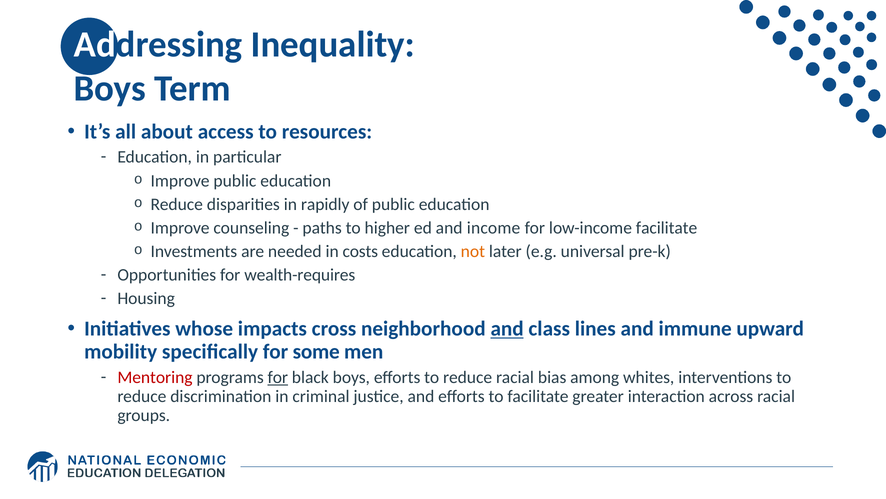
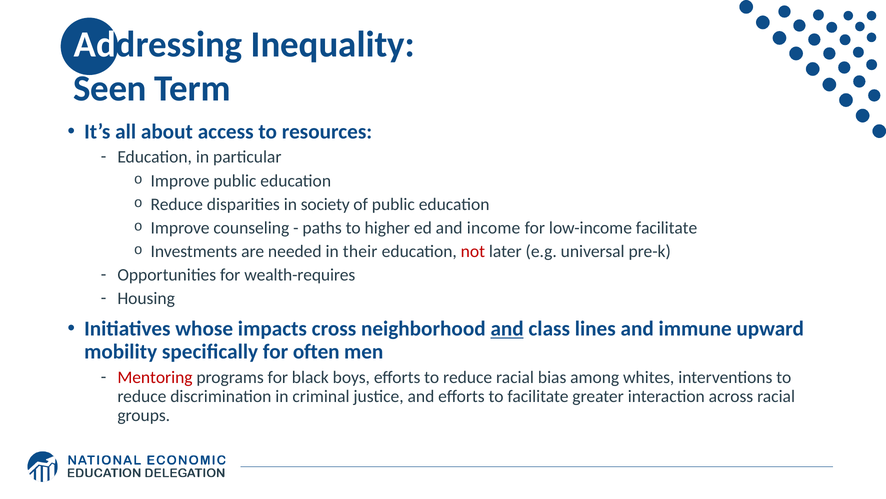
Boys at (110, 89): Boys -> Seen
rapidly: rapidly -> society
costs: costs -> their
not colour: orange -> red
some: some -> often
for at (278, 377) underline: present -> none
